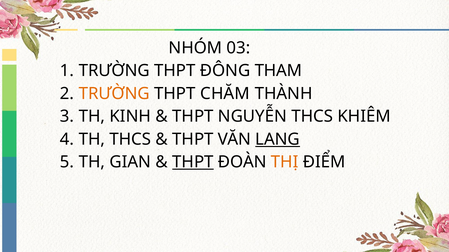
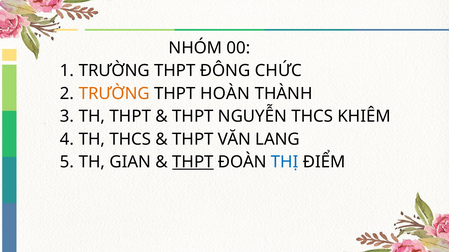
03: 03 -> 00
THAM: THAM -> CHỨC
CHĂM: CHĂM -> HOÀN
TH KINH: KINH -> THPT
LANG underline: present -> none
THỊ colour: orange -> blue
